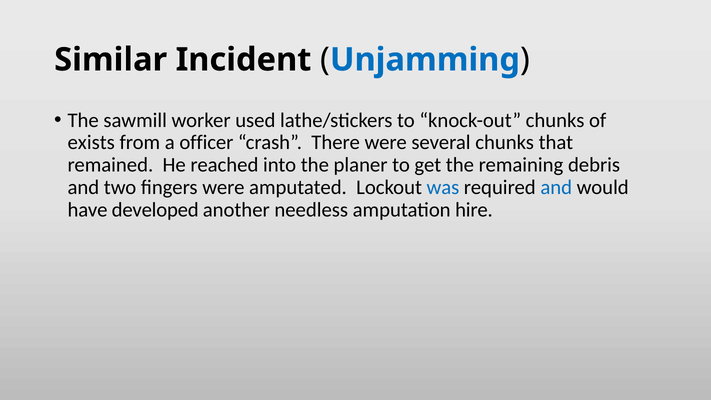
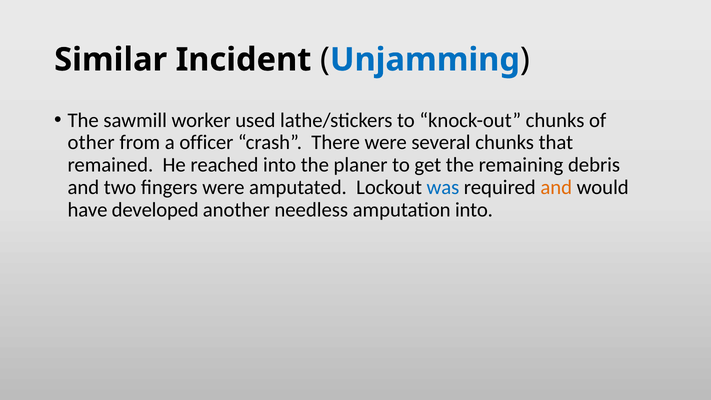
exists: exists -> other
and at (556, 187) colour: blue -> orange
amputation hire: hire -> into
